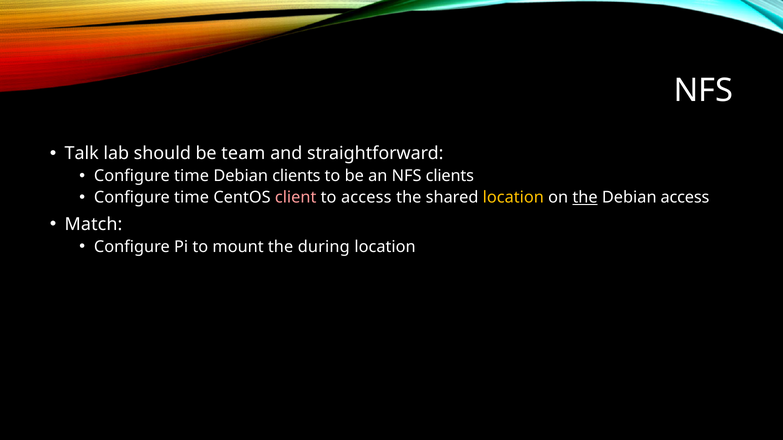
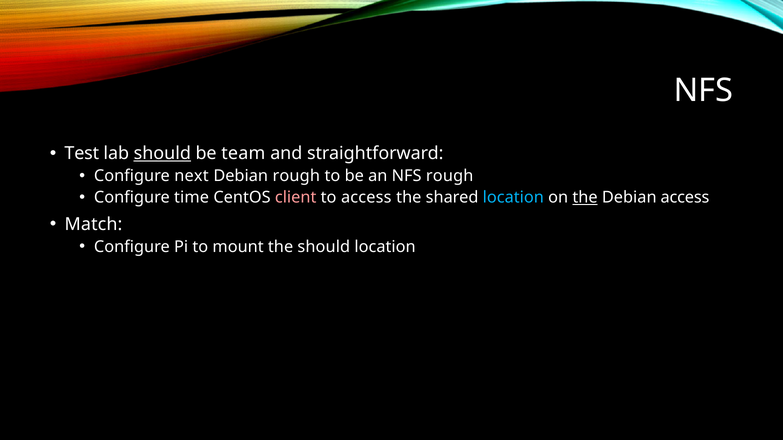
Talk: Talk -> Test
should at (162, 153) underline: none -> present
time at (192, 176): time -> next
Debian clients: clients -> rough
NFS clients: clients -> rough
location at (513, 198) colour: yellow -> light blue
the during: during -> should
